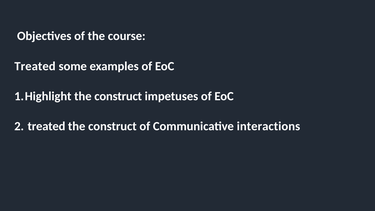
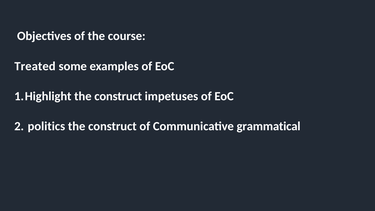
treated at (46, 126): treated -> politics
interactions: interactions -> grammatical
